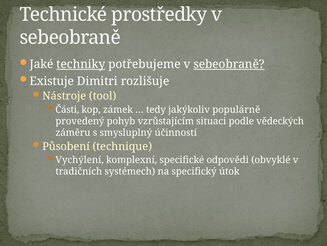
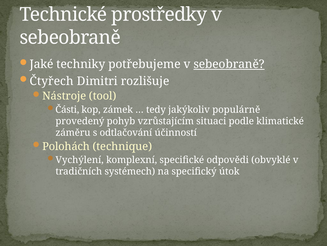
techniky underline: present -> none
Existuje: Existuje -> Čtyřech
vědeckých: vědeckých -> klimatické
smysluplný: smysluplný -> odtlačování
Působení: Působení -> Polohách
